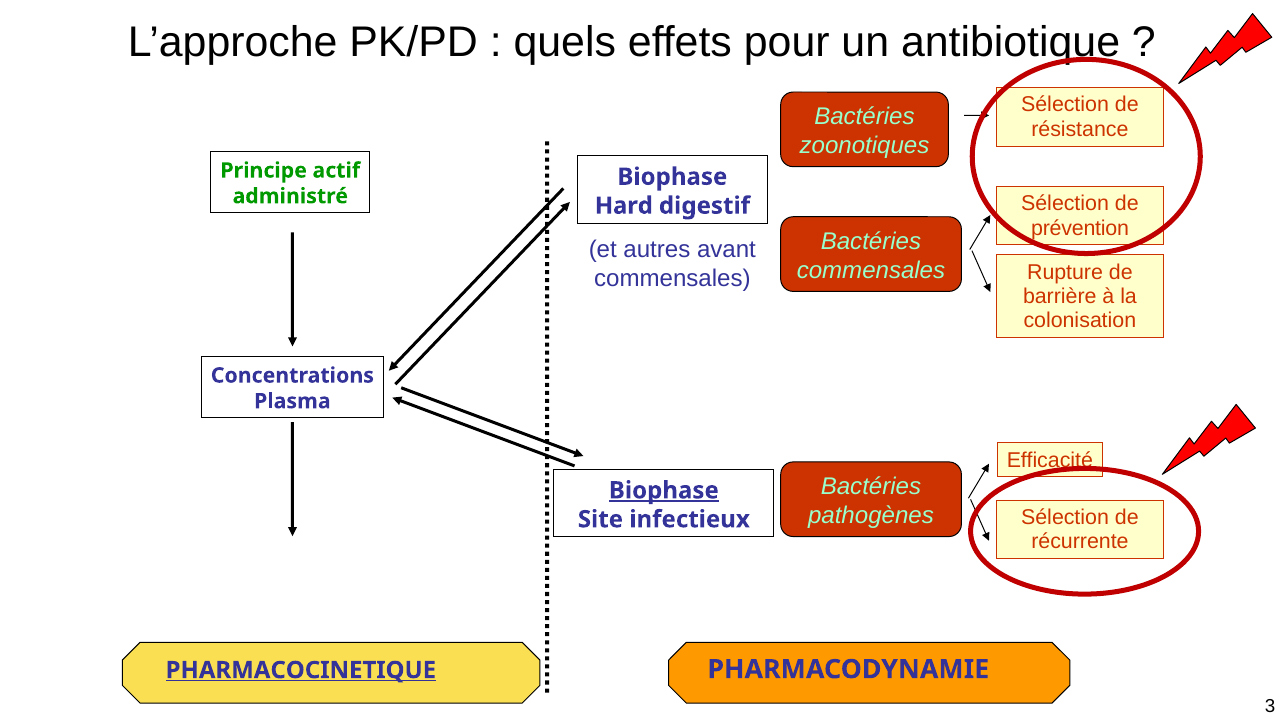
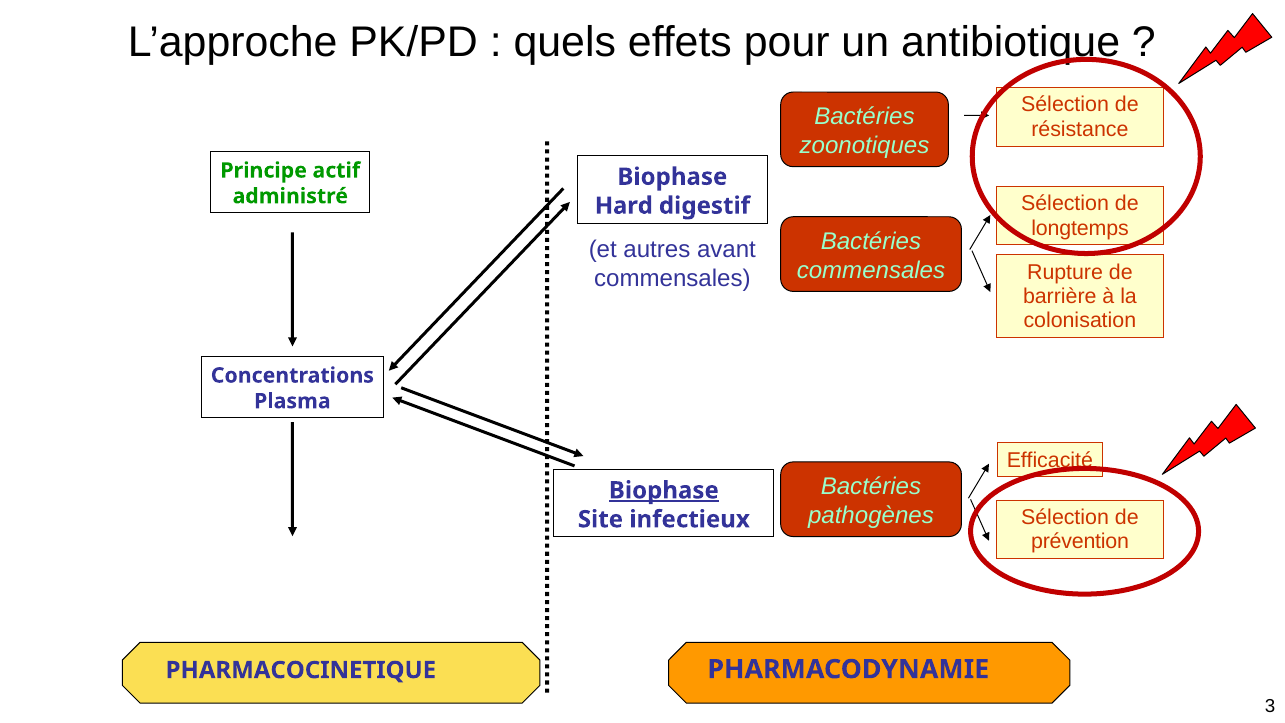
prévention: prévention -> longtemps
récurrente: récurrente -> prévention
PHARMACOCINETIQUE underline: present -> none
